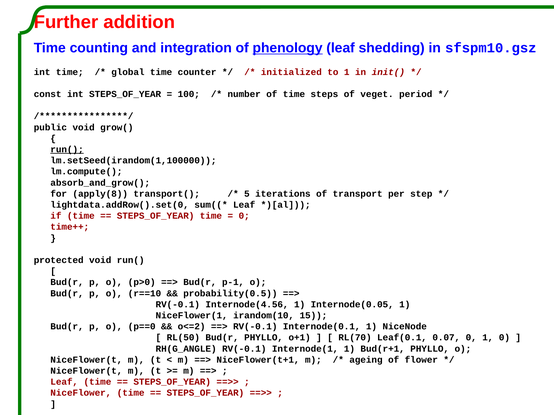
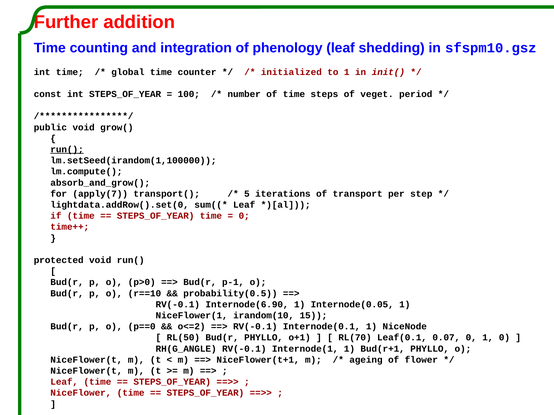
phenology underline: present -> none
apply(8: apply(8 -> apply(7
Internode(4.56: Internode(4.56 -> Internode(6.90
